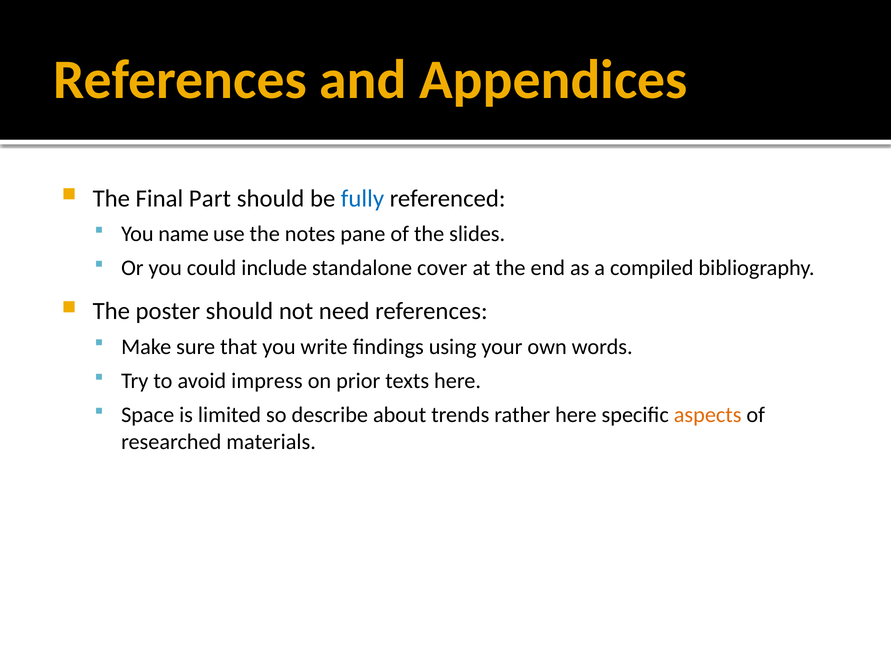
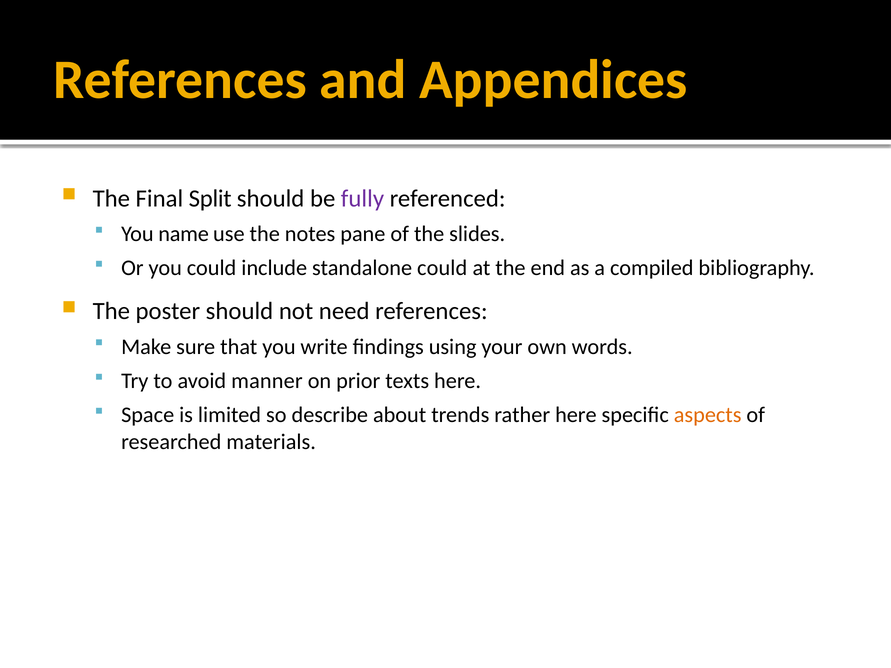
Part: Part -> Split
fully colour: blue -> purple
standalone cover: cover -> could
impress: impress -> manner
